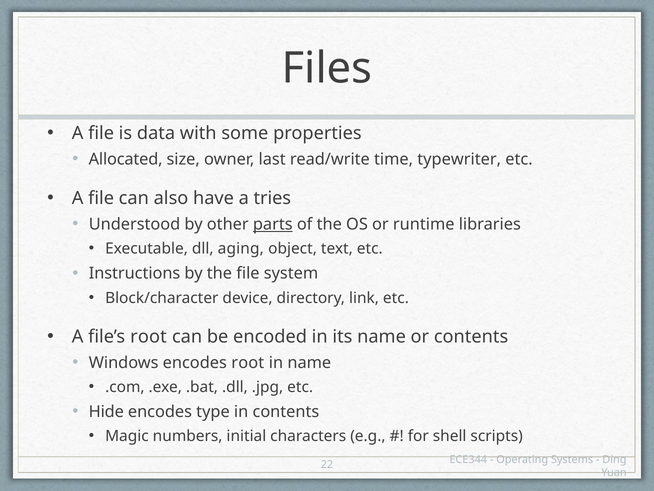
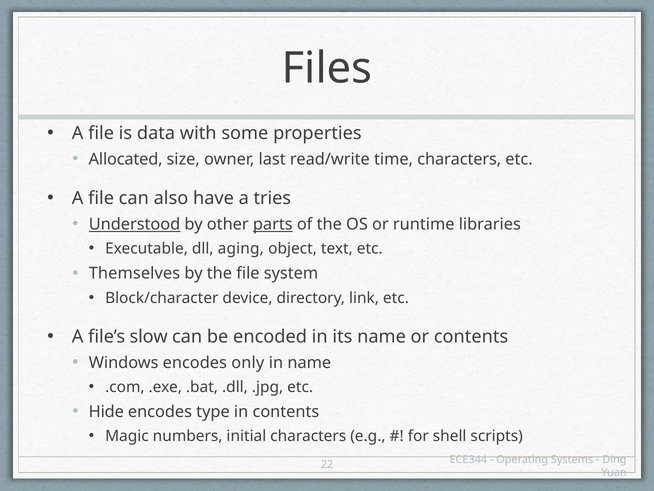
time typewriter: typewriter -> characters
Understood underline: none -> present
Instructions: Instructions -> Themselves
file’s root: root -> slow
encodes root: root -> only
